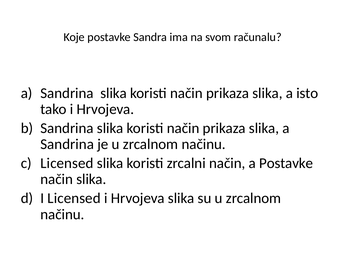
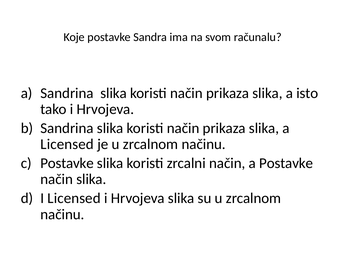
Sandrina at (67, 144): Sandrina -> Licensed
Licensed at (67, 163): Licensed -> Postavke
